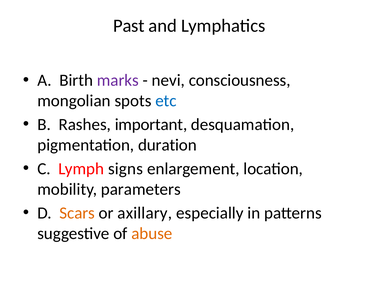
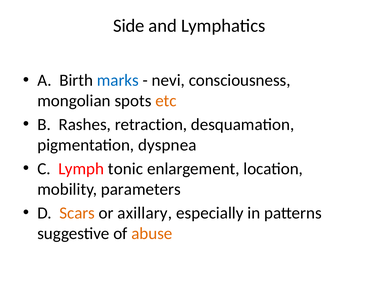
Past: Past -> Side
marks colour: purple -> blue
etc colour: blue -> orange
important: important -> retraction
duration: duration -> dyspnea
signs: signs -> tonic
